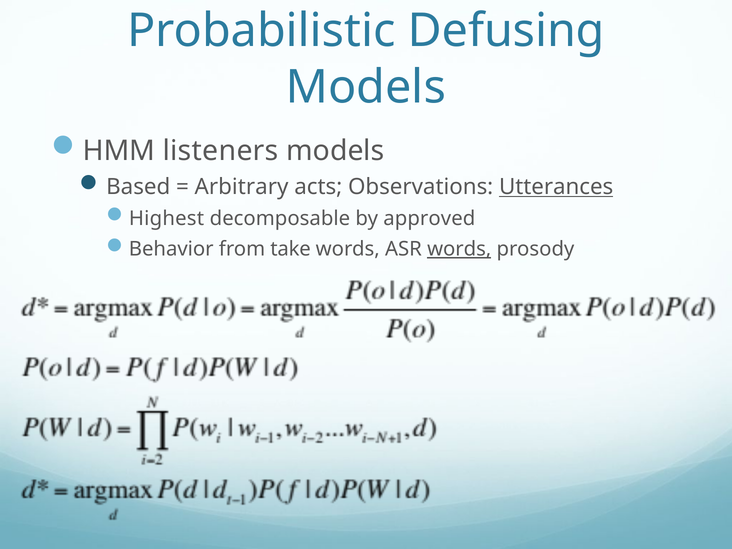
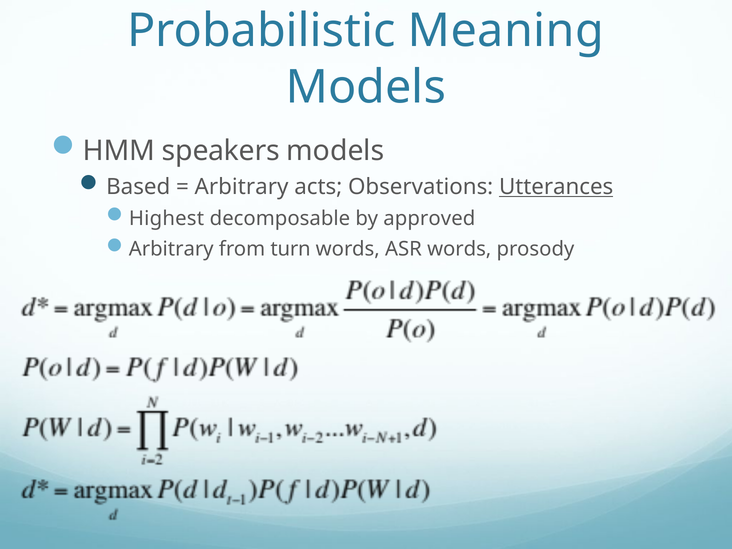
Defusing: Defusing -> Meaning
listeners: listeners -> speakers
Behavior at (171, 249): Behavior -> Arbitrary
take: take -> turn
words at (459, 249) underline: present -> none
